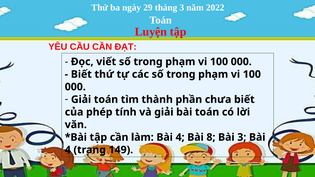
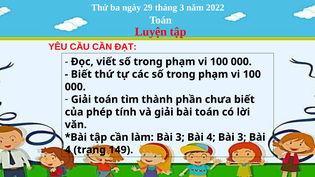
làm Bài 4: 4 -> 3
8 at (211, 137): 8 -> 4
